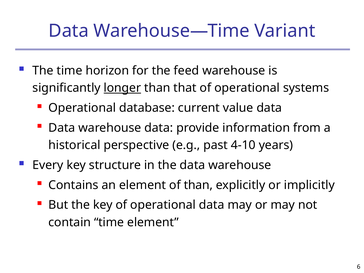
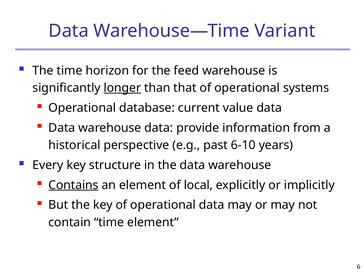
4-10: 4-10 -> 6-10
Contains underline: none -> present
of than: than -> local
